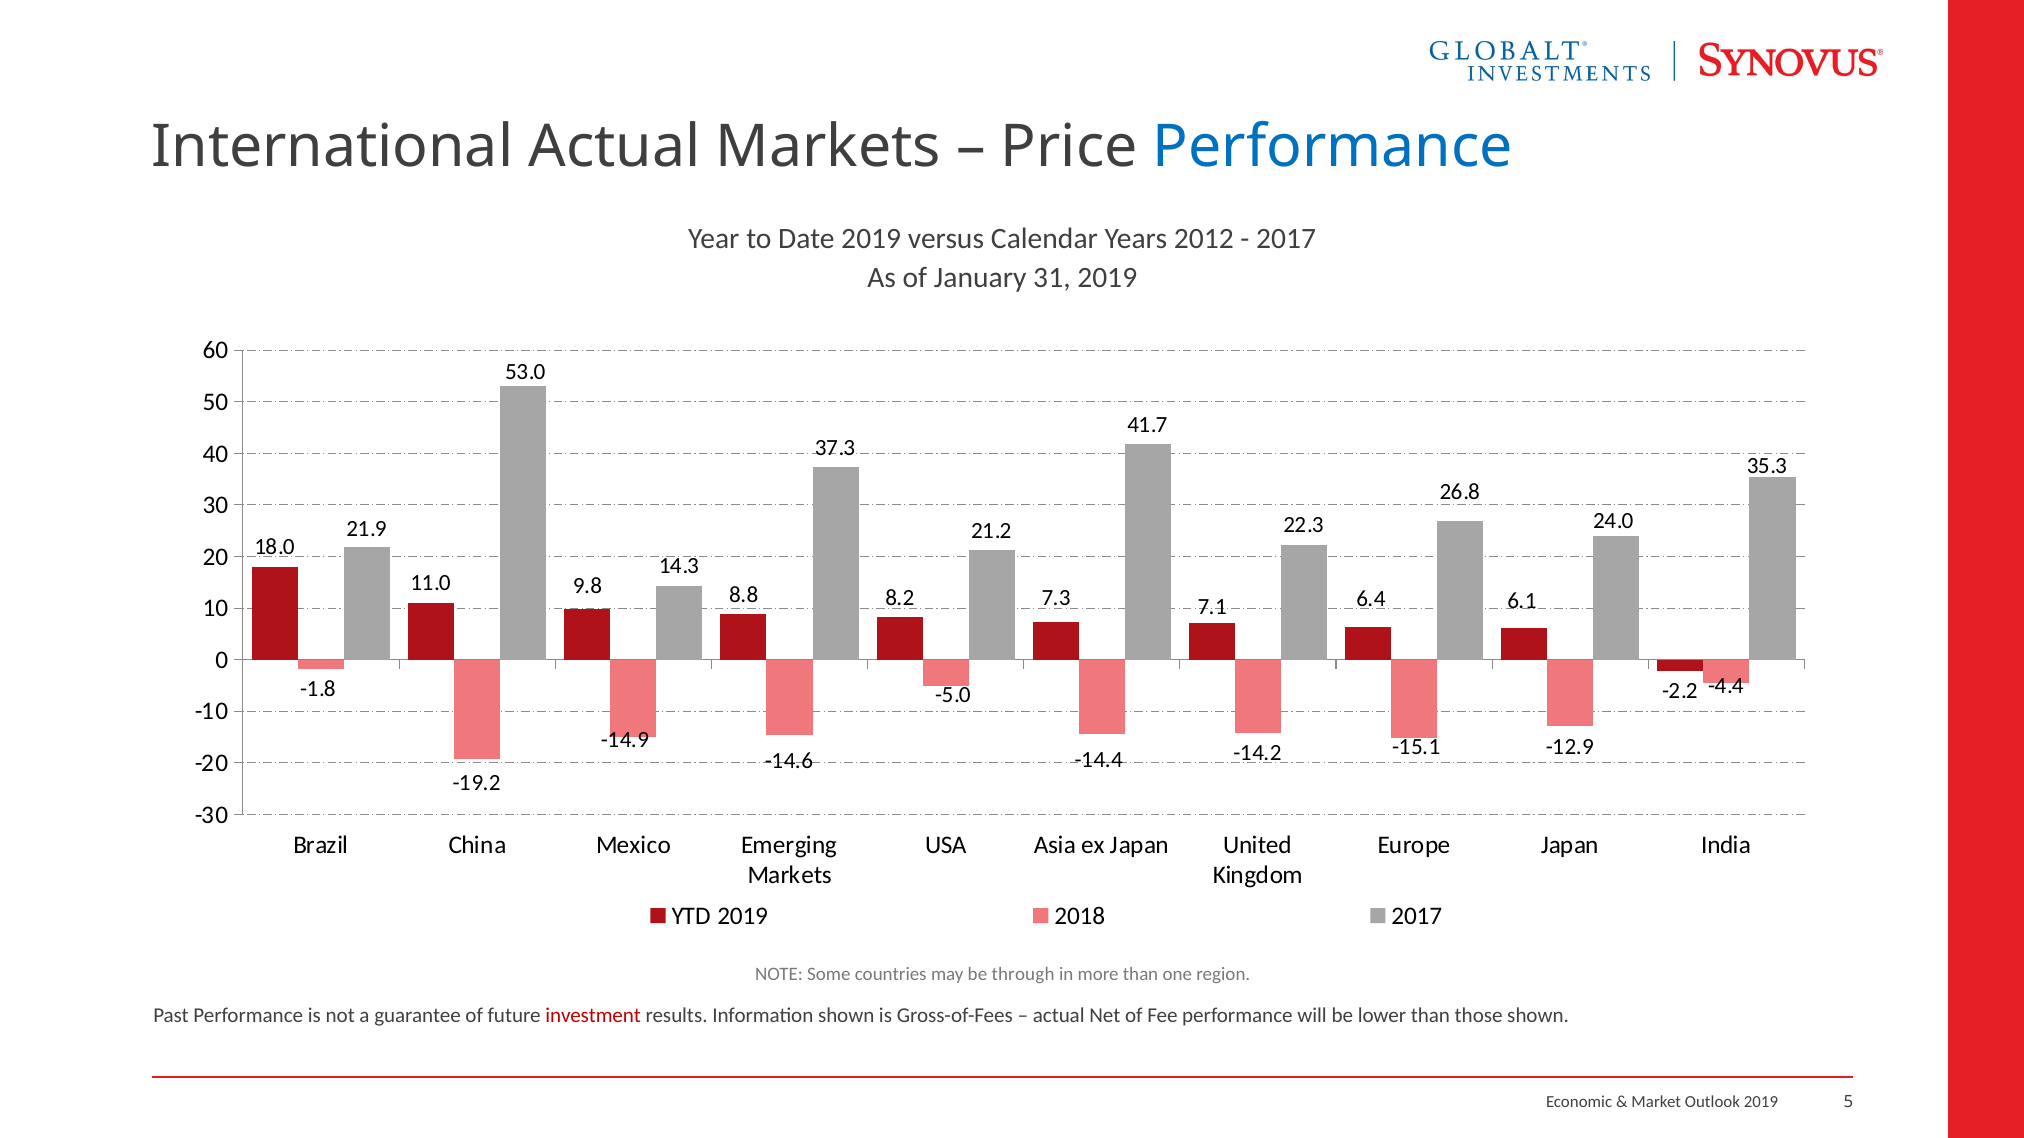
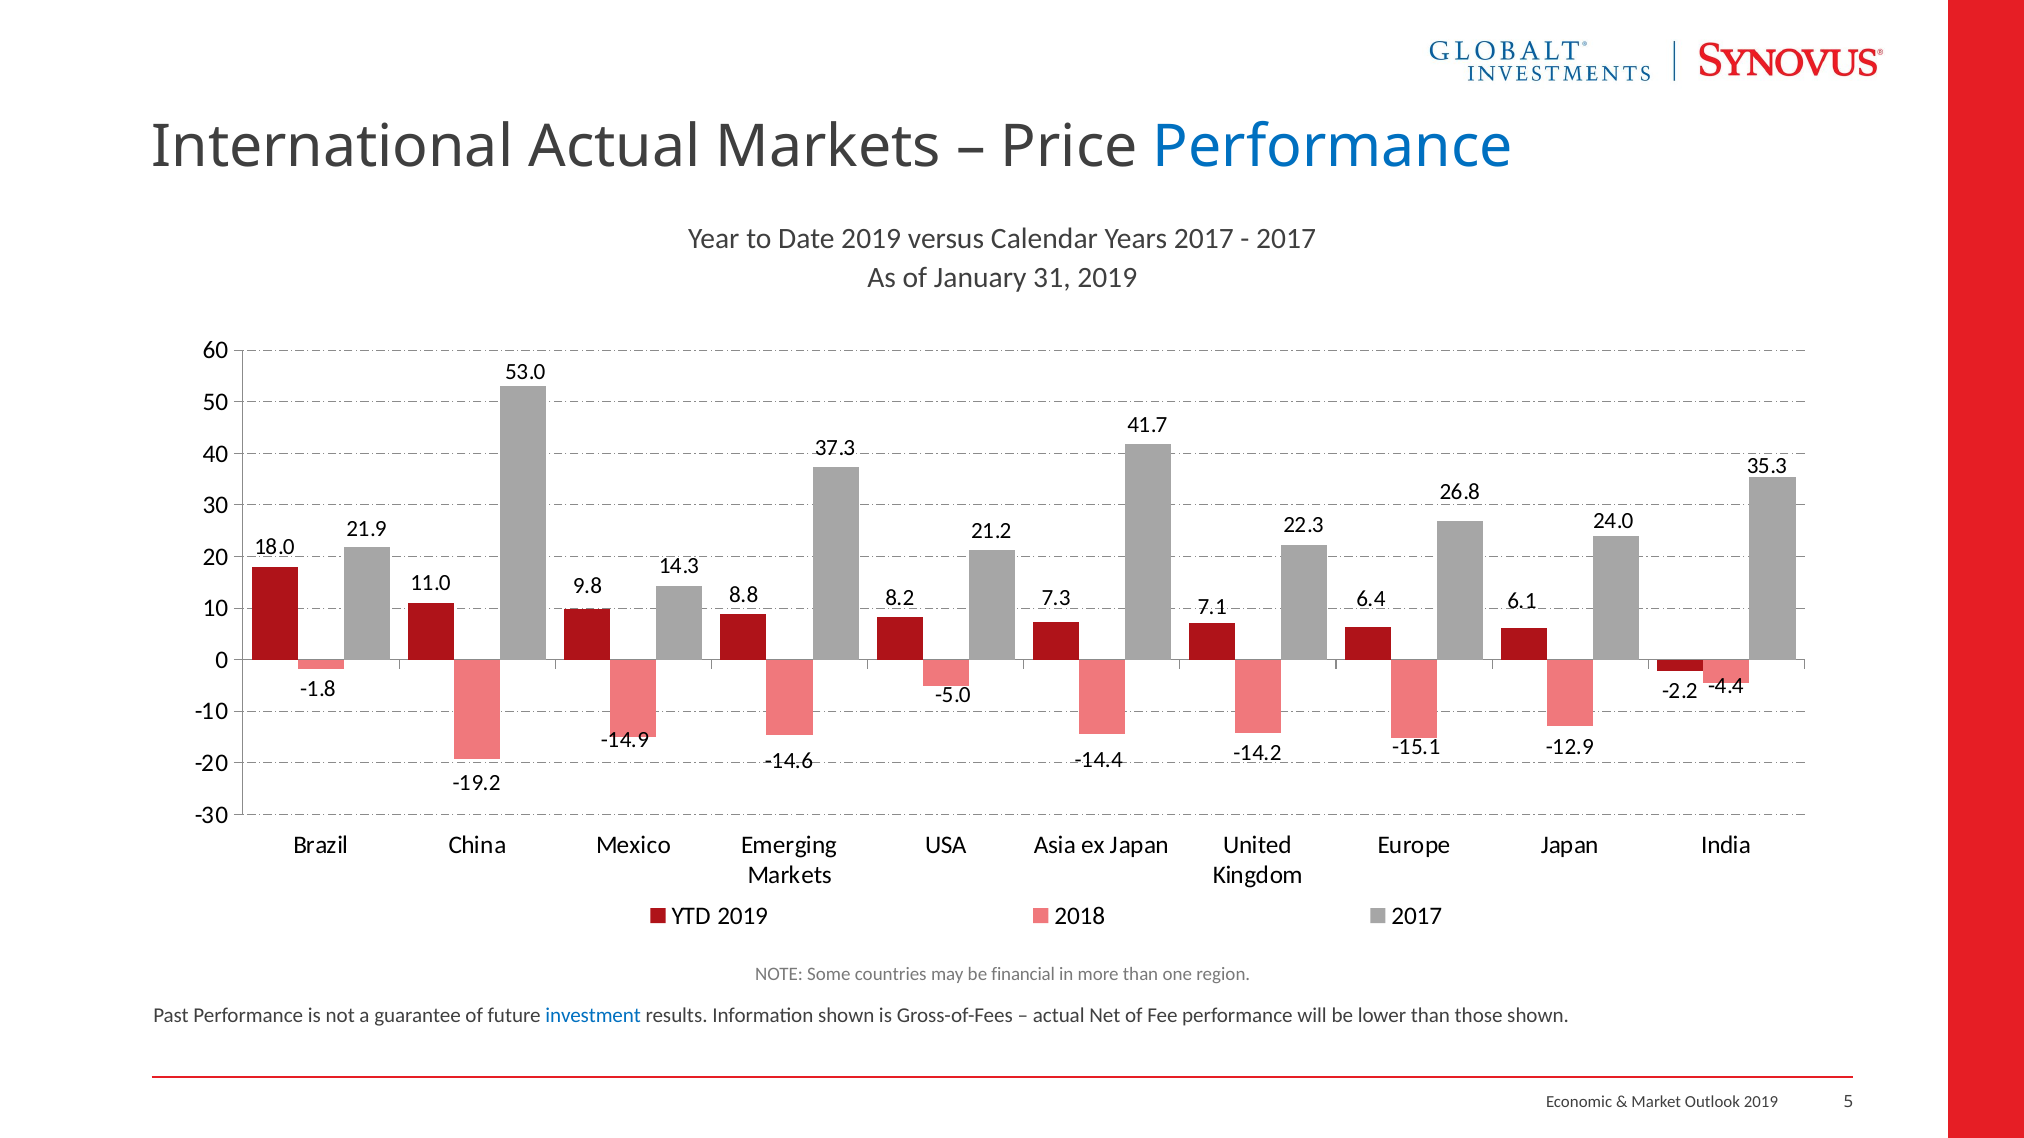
Years 2012: 2012 -> 2017
through: through -> financial
investment colour: red -> blue
